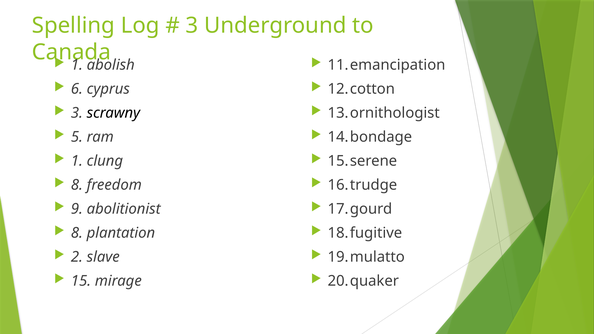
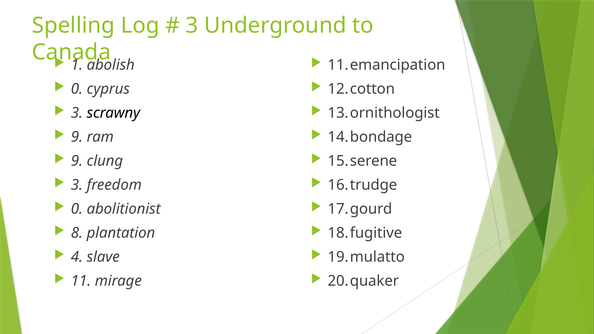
6 at (77, 89): 6 -> 0
5 at (77, 137): 5 -> 9
1 at (77, 161): 1 -> 9
8 at (77, 185): 8 -> 3
9 at (77, 209): 9 -> 0
2: 2 -> 4
15: 15 -> 11
